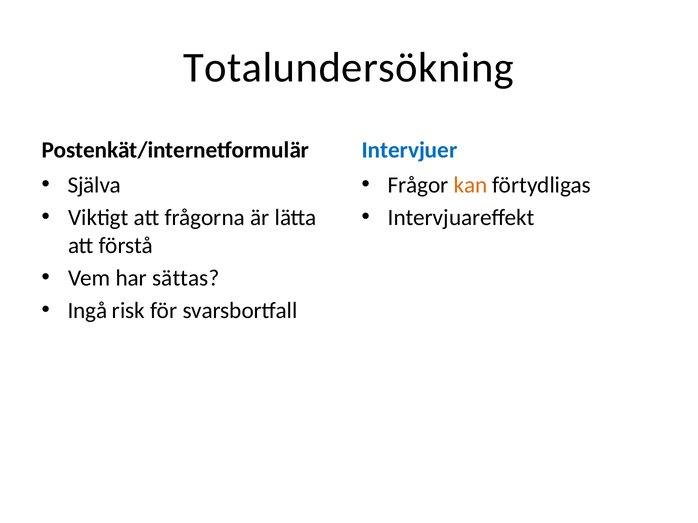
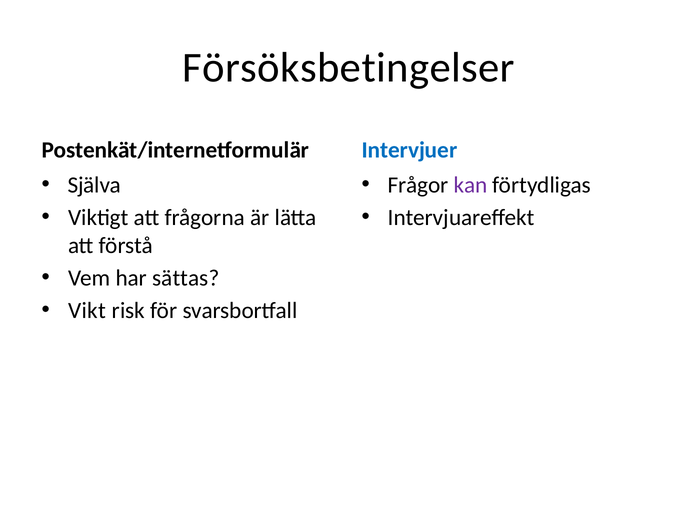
Totalundersökning: Totalundersökning -> Försöksbetingelser
kan colour: orange -> purple
Ingå: Ingå -> Vikt
